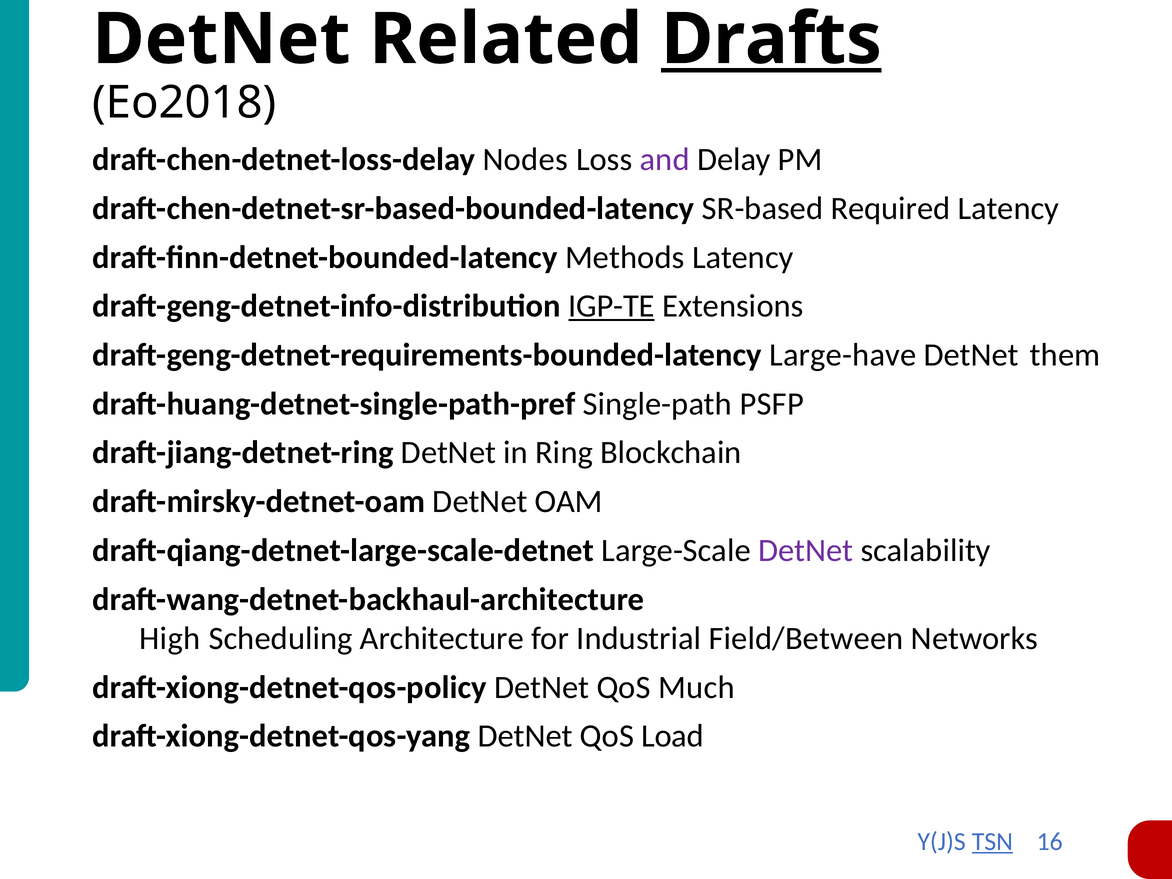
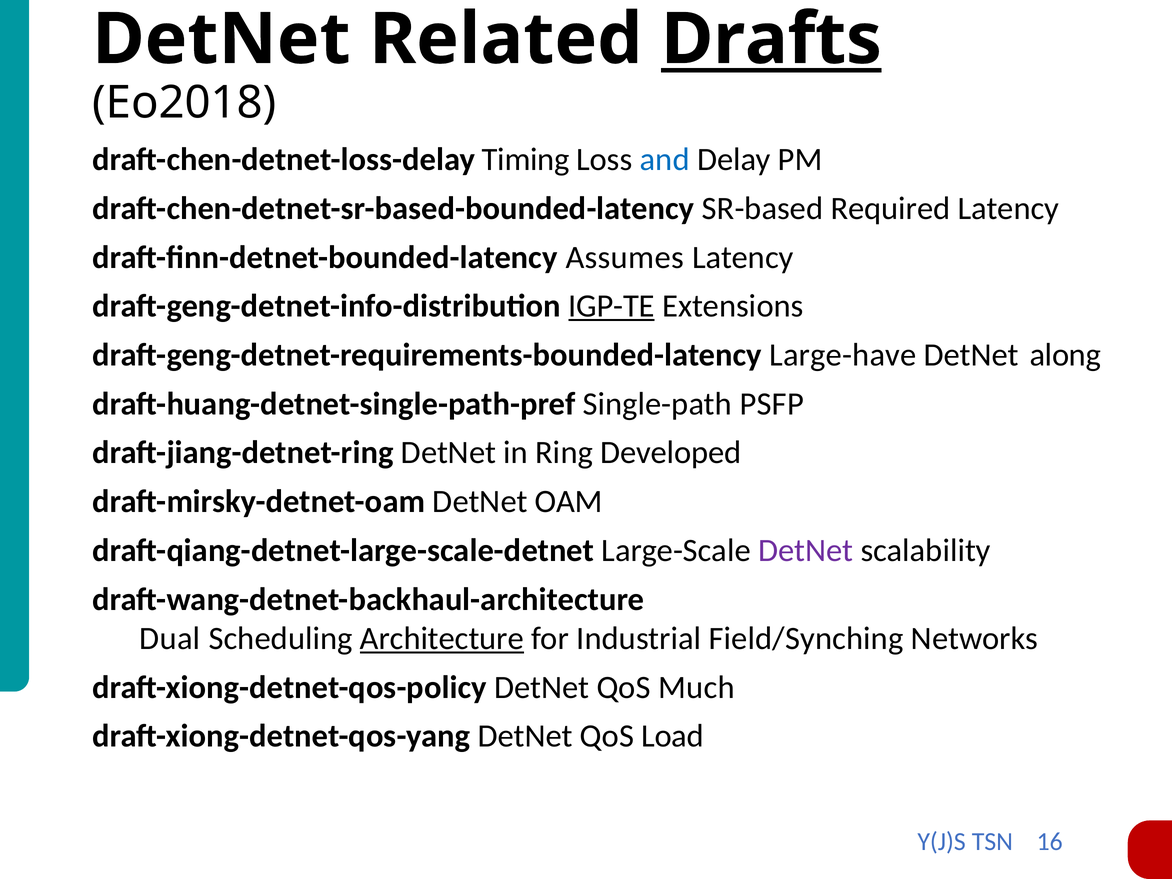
Nodes: Nodes -> Timing
and colour: purple -> blue
Methods: Methods -> Assumes
them: them -> along
Blockchain: Blockchain -> Developed
High: High -> Dual
Architecture underline: none -> present
Field/Between: Field/Between -> Field/Synching
TSN underline: present -> none
